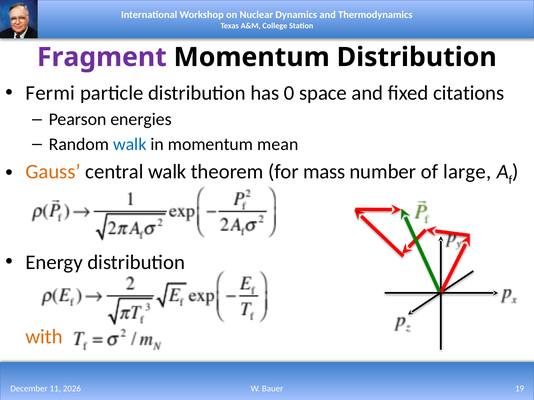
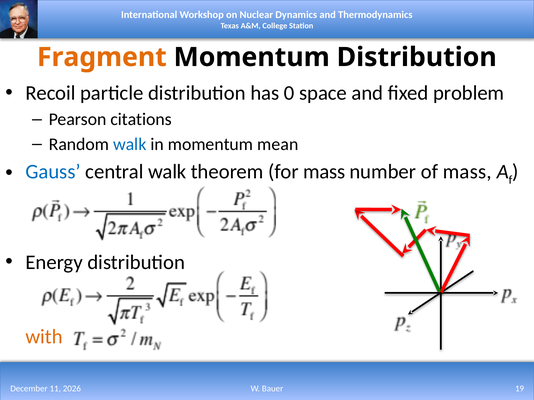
Fragment colour: purple -> orange
Fermi: Fermi -> Recoil
citations: citations -> problem
energies: energies -> citations
Gauss colour: orange -> blue
of large: large -> mass
